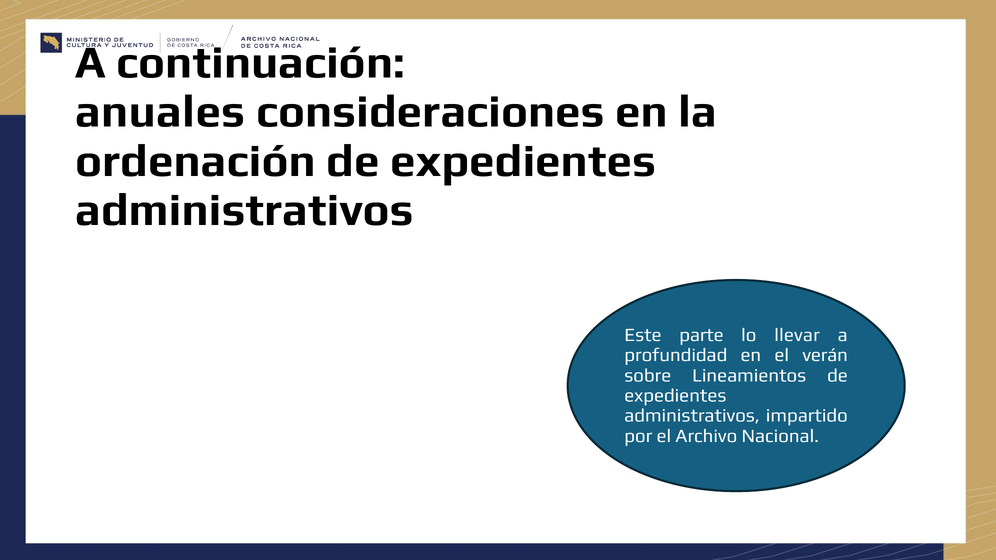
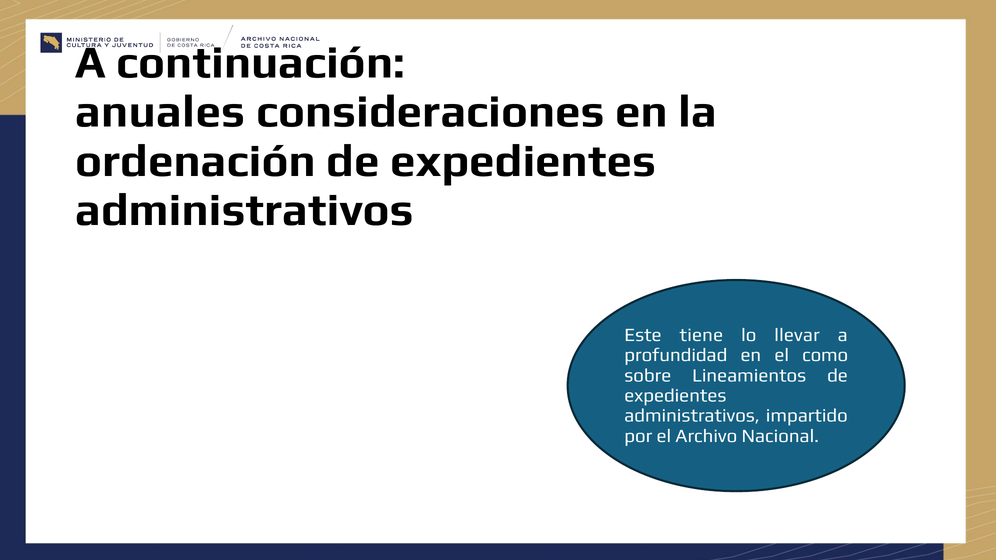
parte: parte -> tiene
verán: verán -> como
